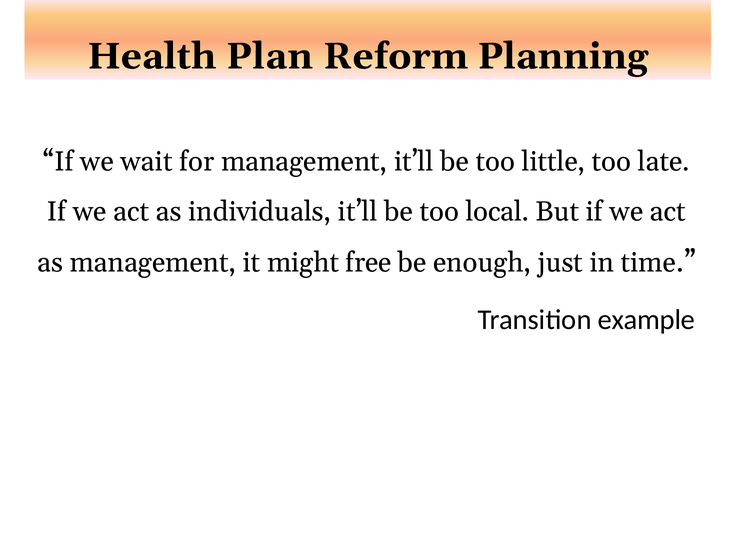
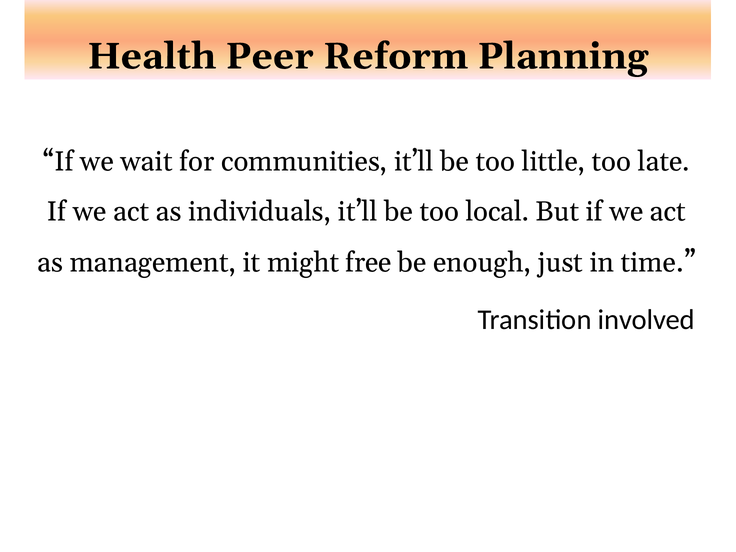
Plan: Plan -> Peer
for management: management -> communities
example: example -> involved
